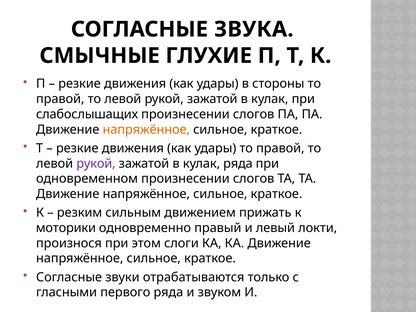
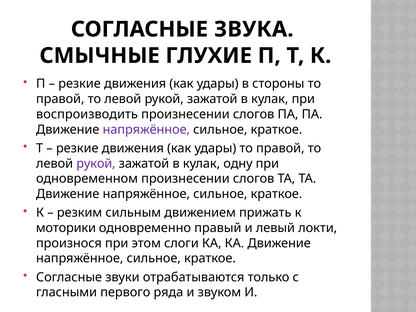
слабослышащих: слабослышащих -> воспроизводить
напряжённое at (146, 130) colour: orange -> purple
кулак ряда: ряда -> одну
